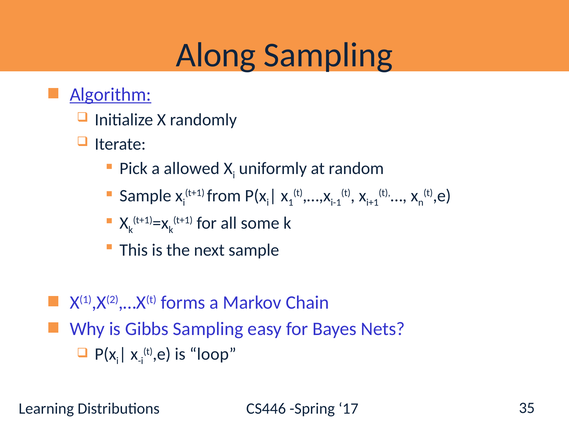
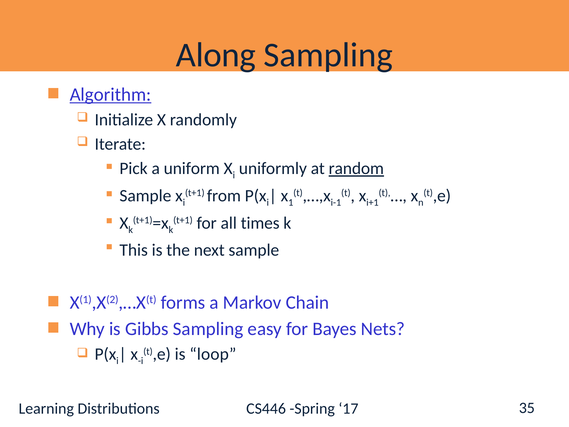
allowed: allowed -> uniform
random underline: none -> present
some: some -> times
